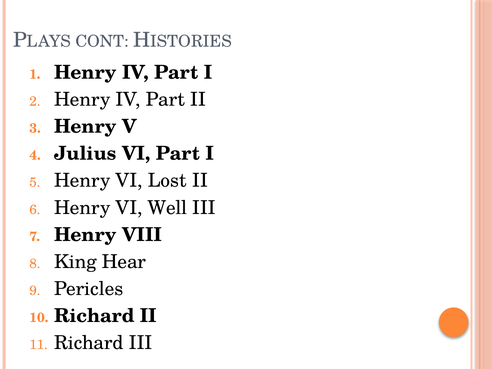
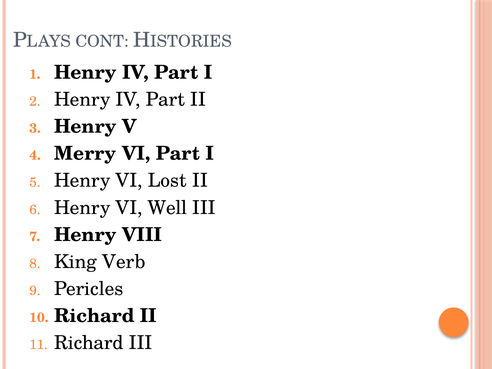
Julius: Julius -> Merry
Hear: Hear -> Verb
